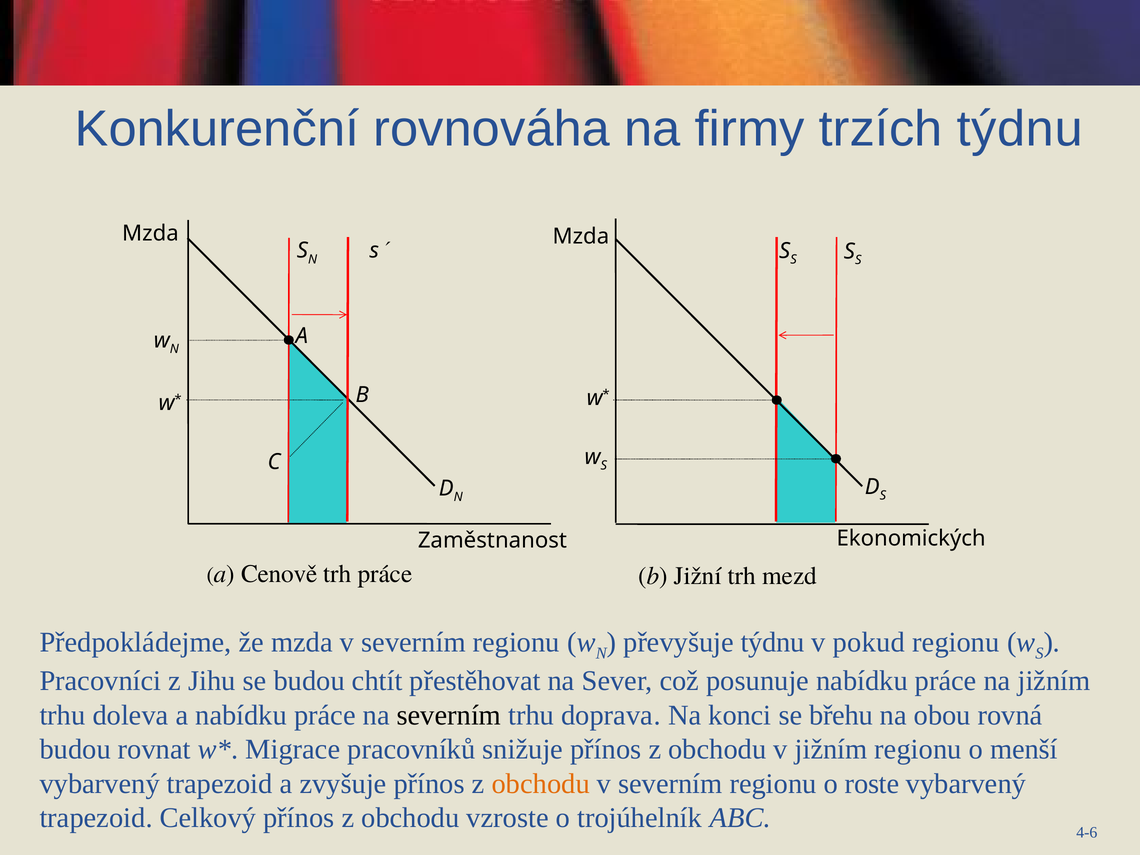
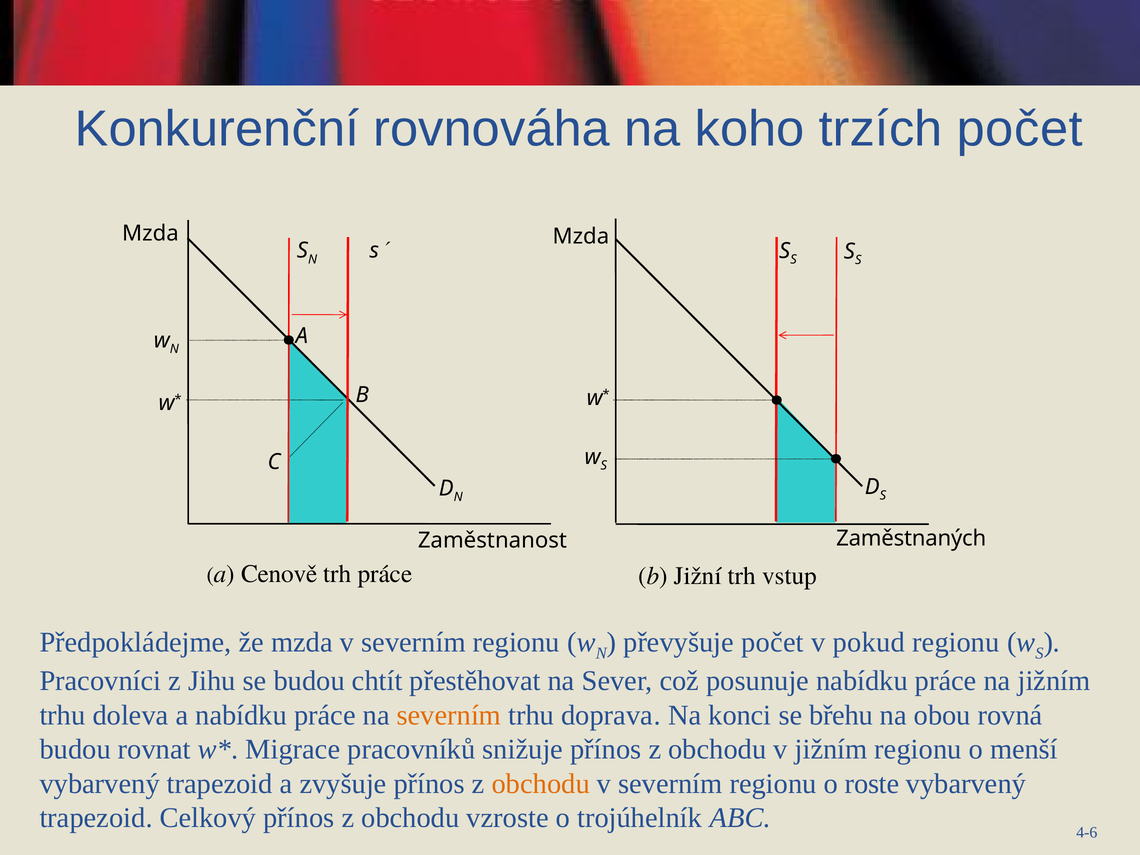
firmy: firmy -> koho
trzích týdnu: týdnu -> počet
Ekonomických: Ekonomických -> Zaměstnaných
mezd: mezd -> vstup
převyšuje týdnu: týdnu -> počet
severním at (449, 715) colour: black -> orange
